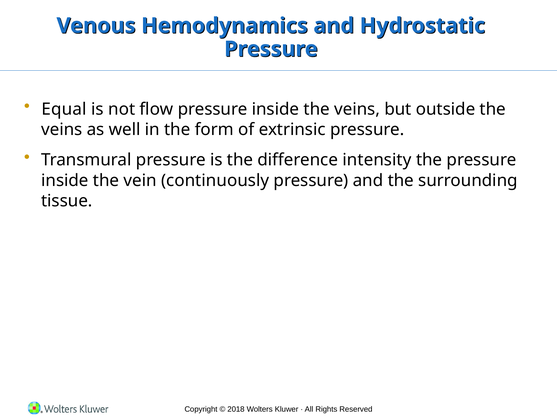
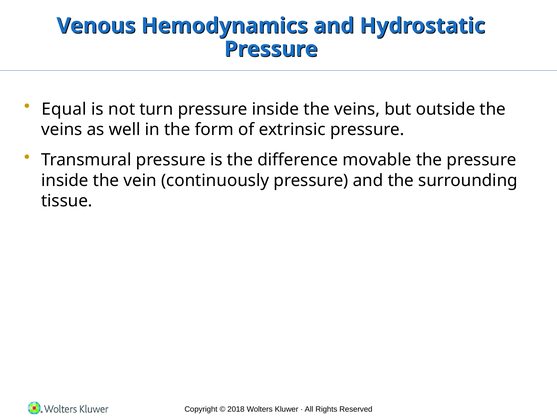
flow: flow -> turn
intensity: intensity -> movable
